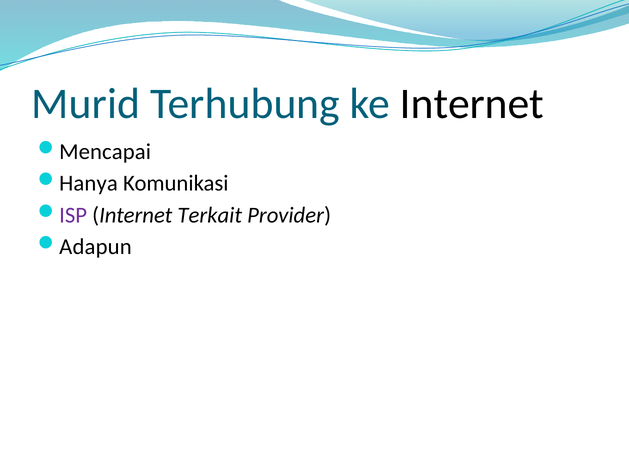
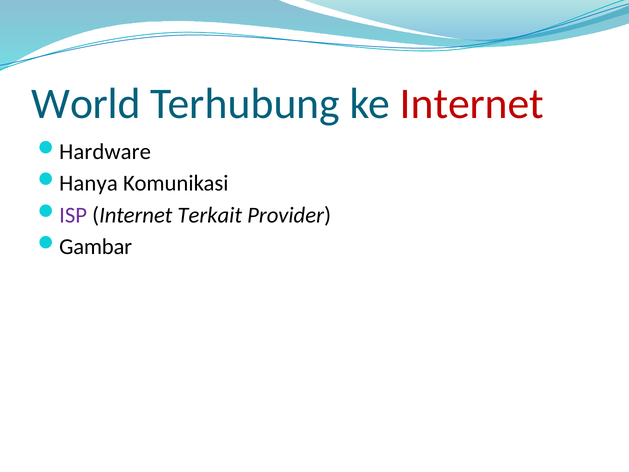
Murid: Murid -> World
Internet at (472, 104) colour: black -> red
Mencapai: Mencapai -> Hardware
Adapun: Adapun -> Gambar
